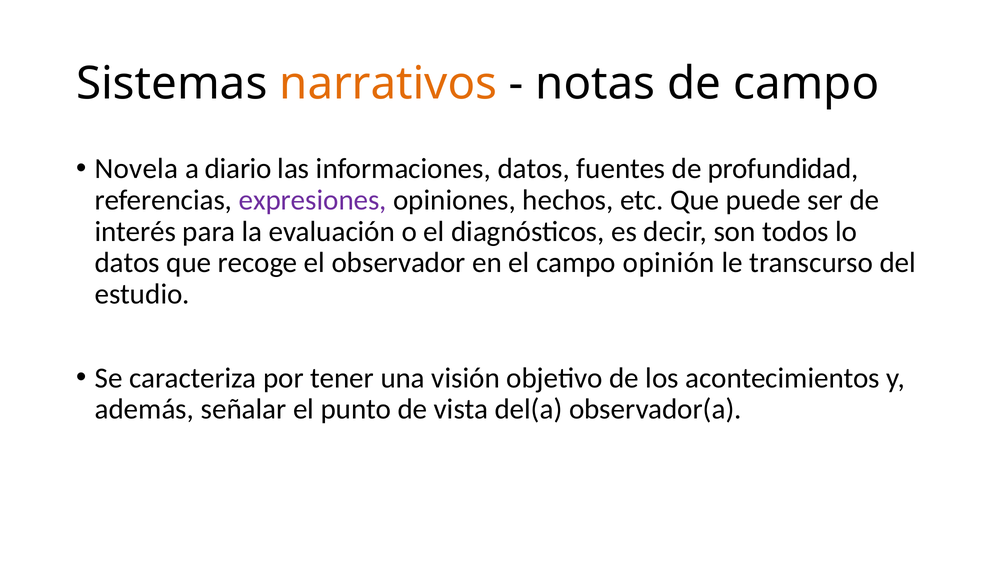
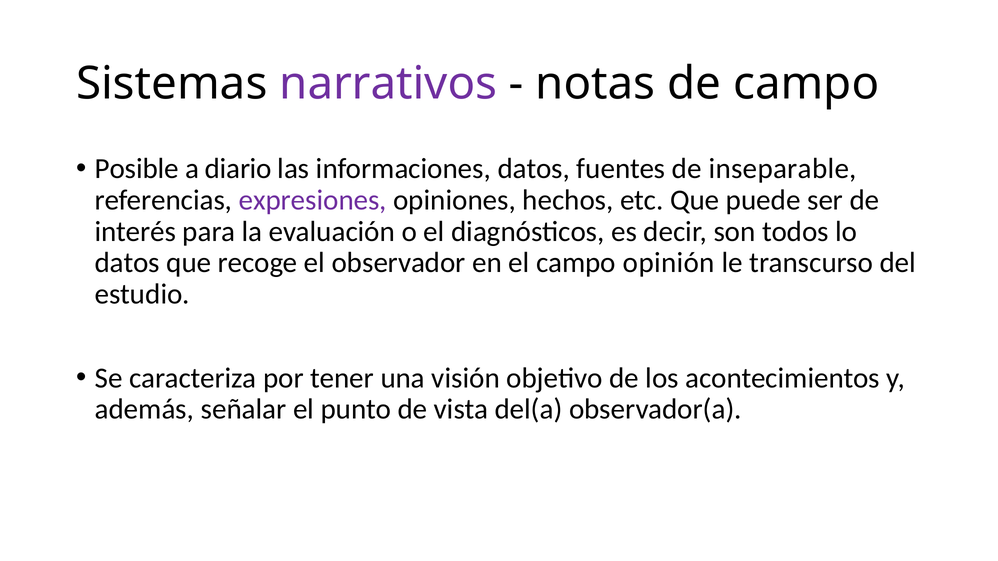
narrativos colour: orange -> purple
Novela: Novela -> Posible
profundidad: profundidad -> inseparable
